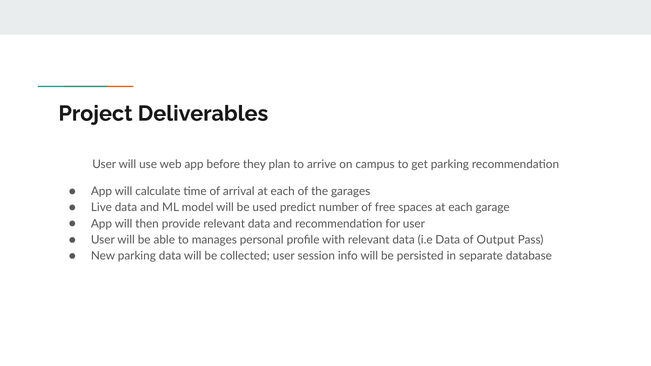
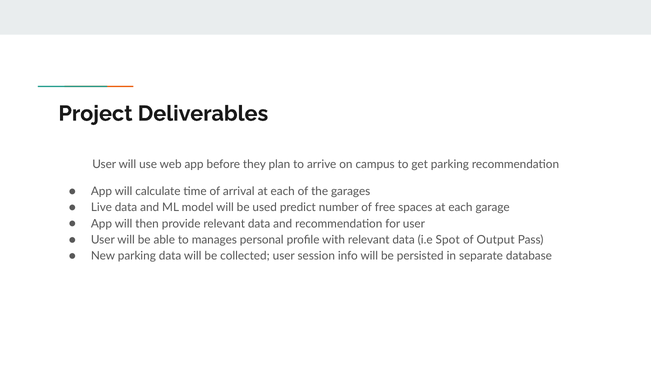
i.e Data: Data -> Spot
